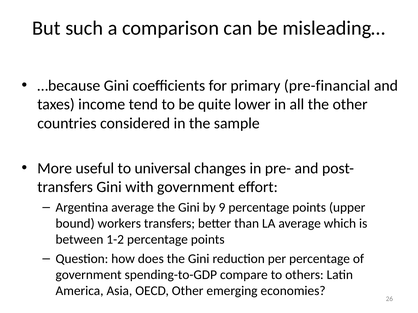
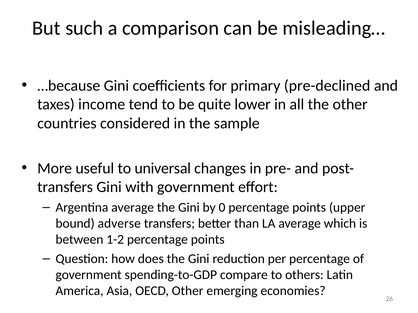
pre-financial: pre-financial -> pre-declined
9: 9 -> 0
workers: workers -> adverse
